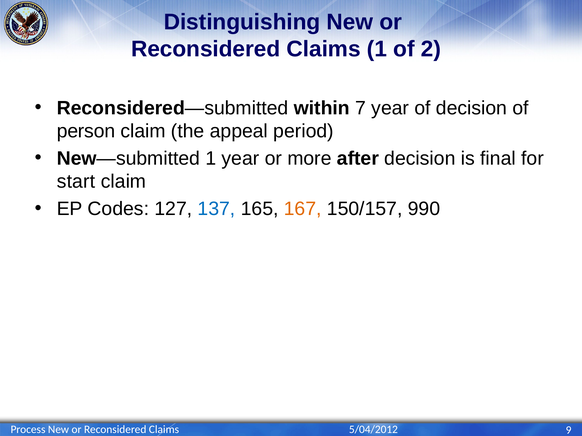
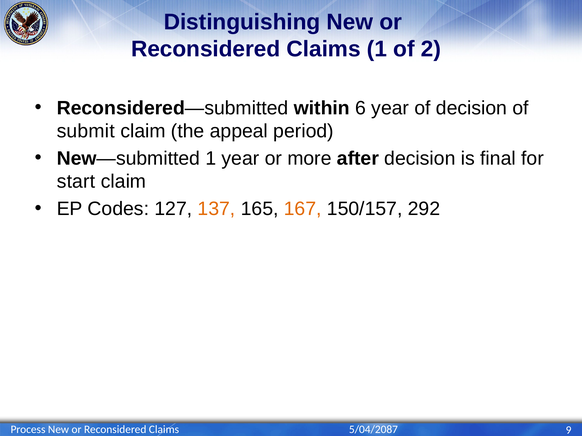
7: 7 -> 6
person: person -> submit
137 colour: blue -> orange
990: 990 -> 292
5/04/2012: 5/04/2012 -> 5/04/2087
